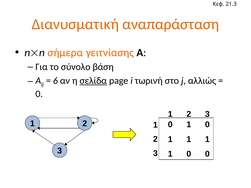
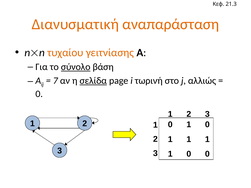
σήμερα: σήμερα -> τυχαίου
σύνολο underline: none -> present
6: 6 -> 7
